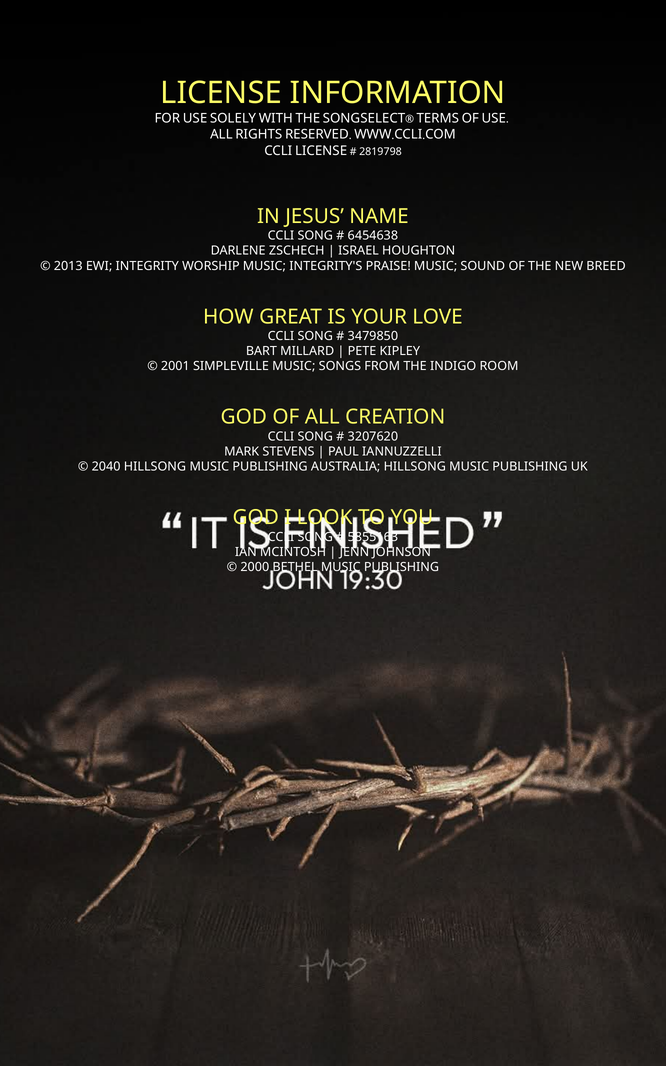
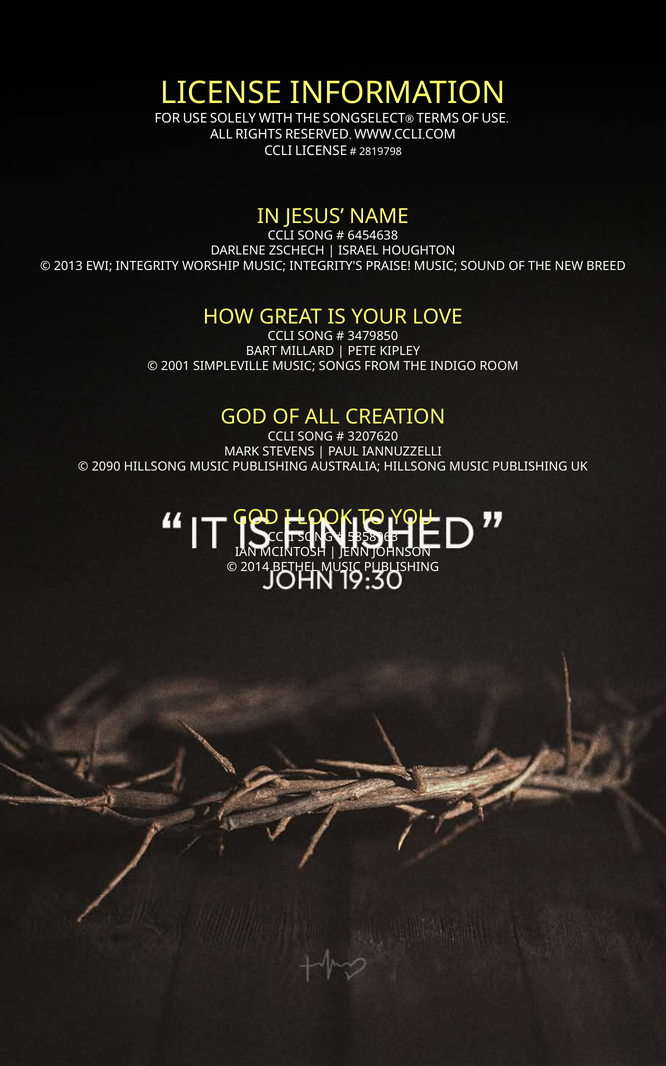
2040: 2040 -> 2090
5855163: 5855163 -> 5858963
2000: 2000 -> 2014
